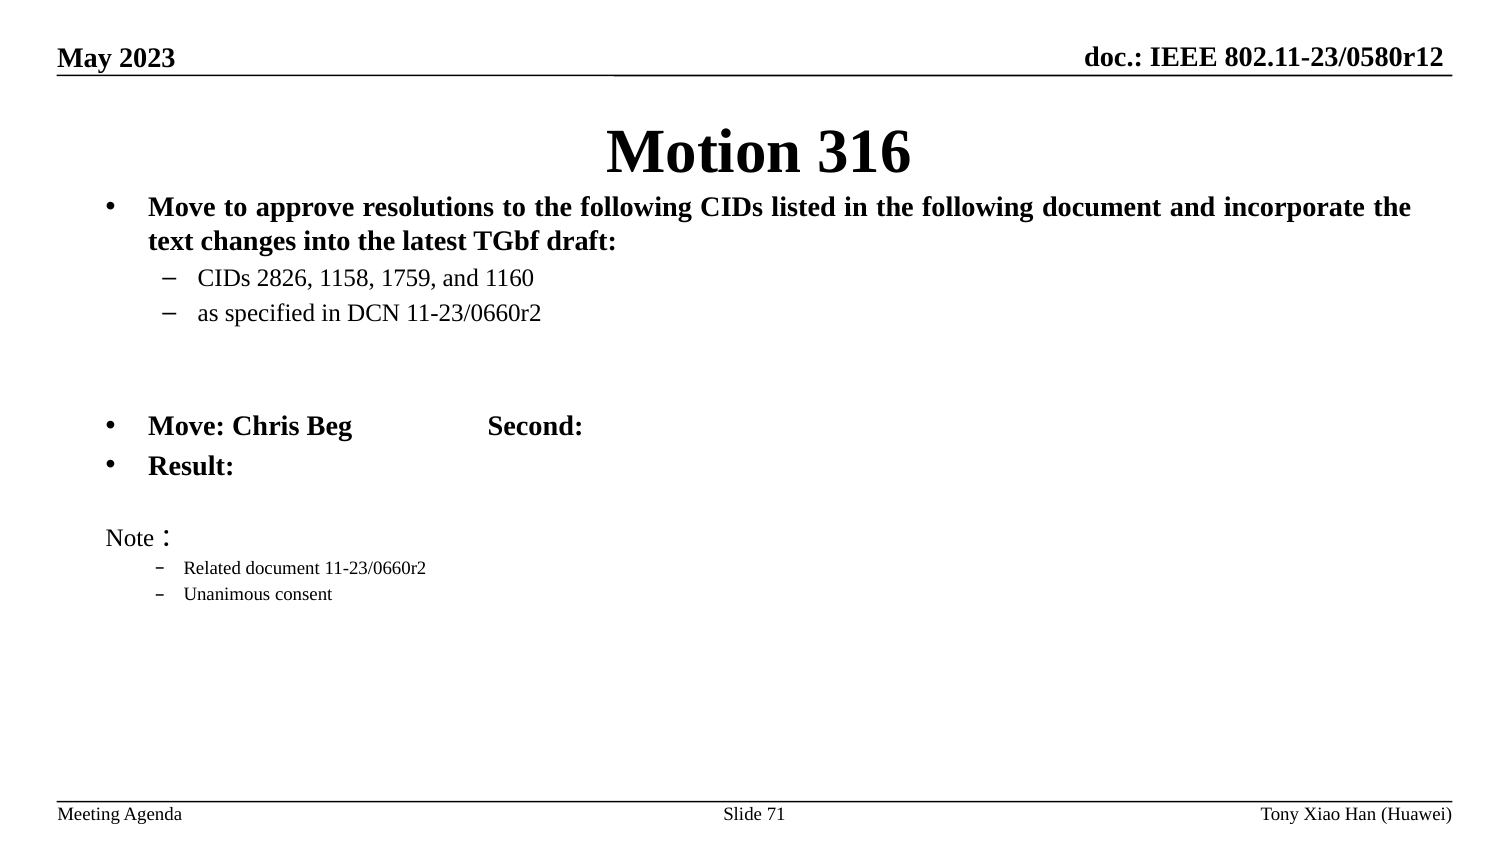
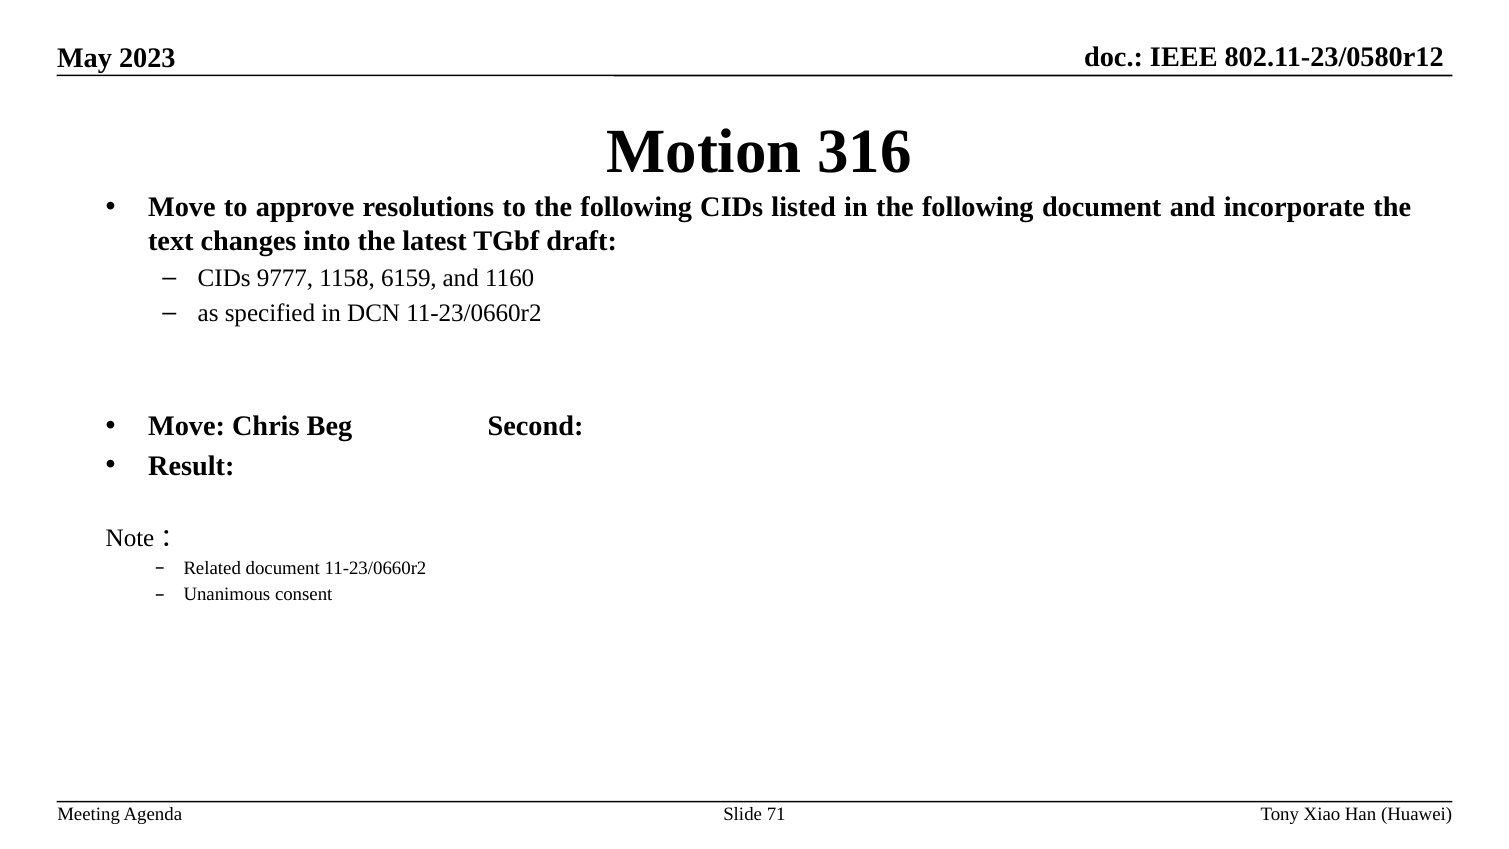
2826: 2826 -> 9777
1759: 1759 -> 6159
